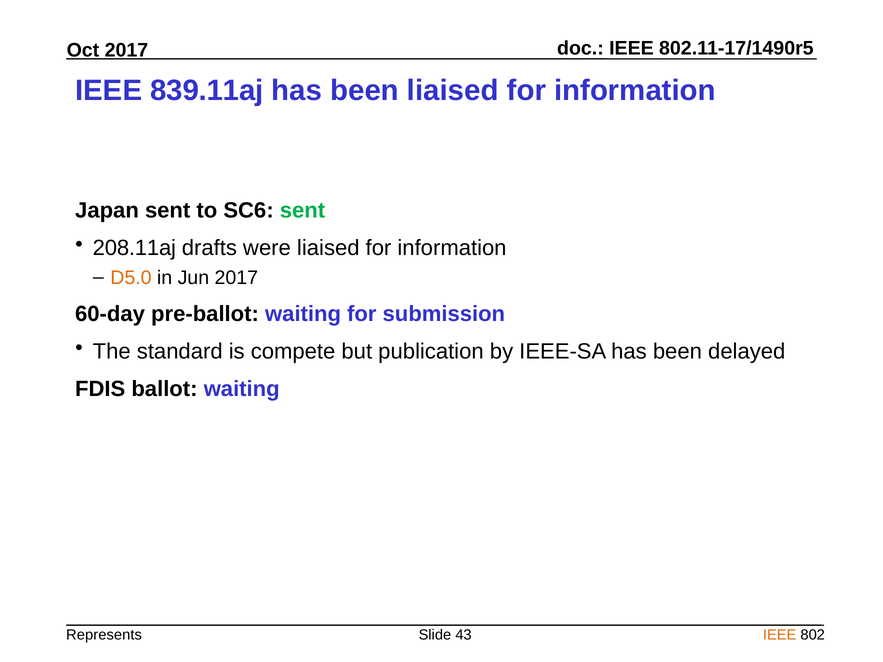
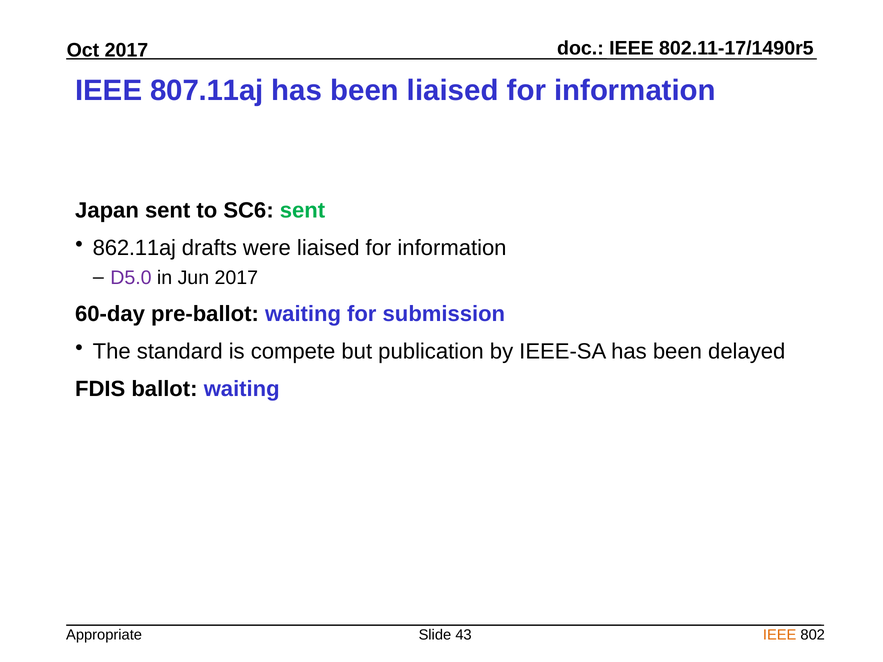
839.11aj: 839.11aj -> 807.11aj
208.11aj: 208.11aj -> 862.11aj
D5.0 colour: orange -> purple
Represents: Represents -> Appropriate
